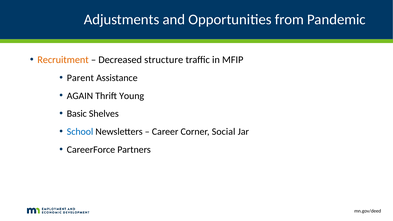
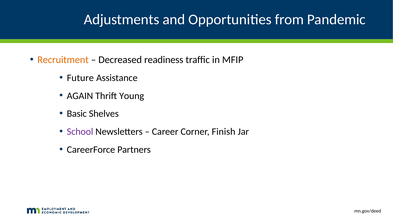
structure: structure -> readiness
Parent: Parent -> Future
School colour: blue -> purple
Social: Social -> Finish
